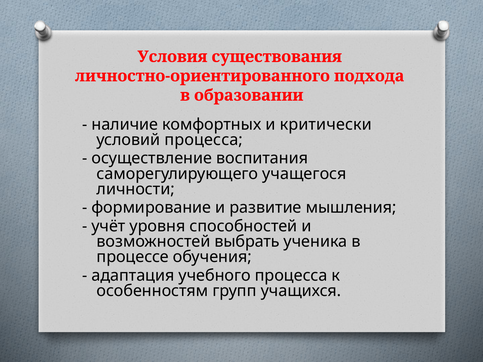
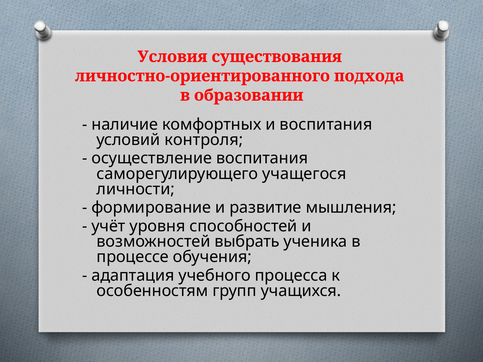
и критически: критически -> воспитания
условий процесса: процесса -> контроля
